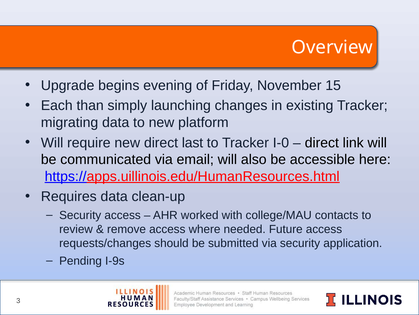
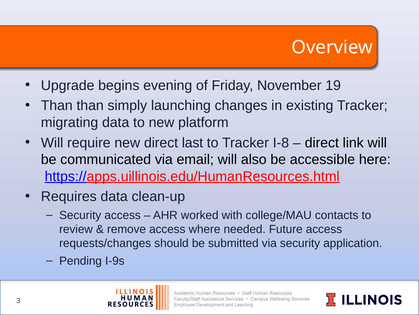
15: 15 -> 19
Each at (57, 105): Each -> Than
I-0: I-0 -> I-8
